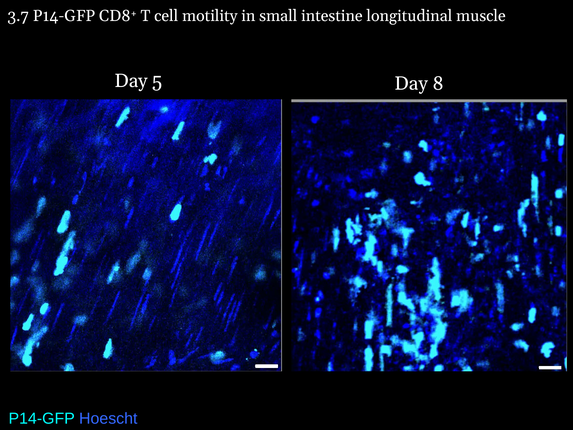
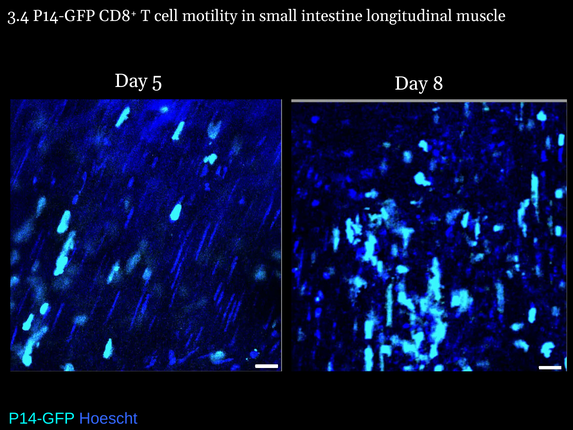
3.7: 3.7 -> 3.4
